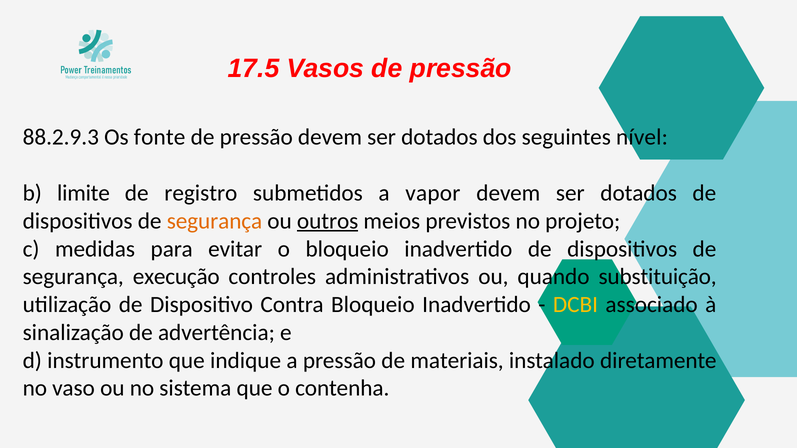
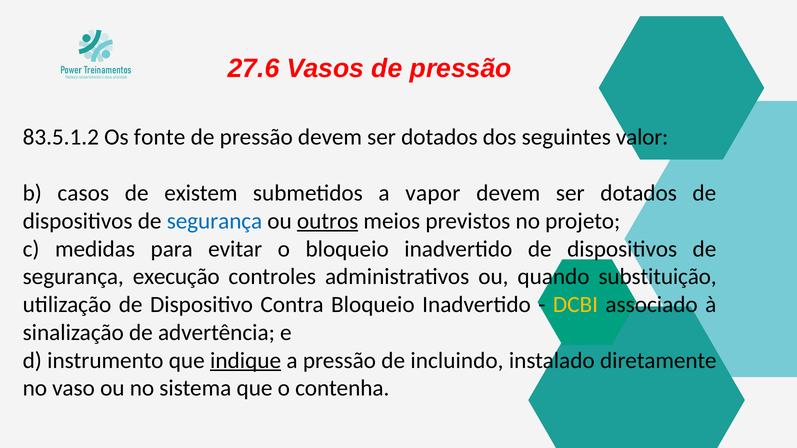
17.5: 17.5 -> 27.6
88.2.9.3: 88.2.9.3 -> 83.5.1.2
nível: nível -> valor
limite: limite -> casos
registro: registro -> existem
segurança at (215, 221) colour: orange -> blue
indique underline: none -> present
materiais: materiais -> incluindo
